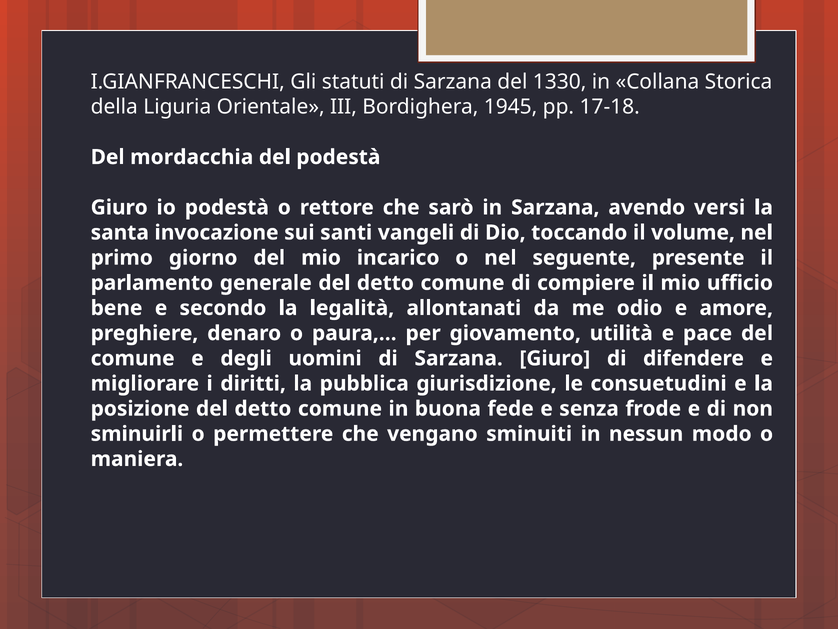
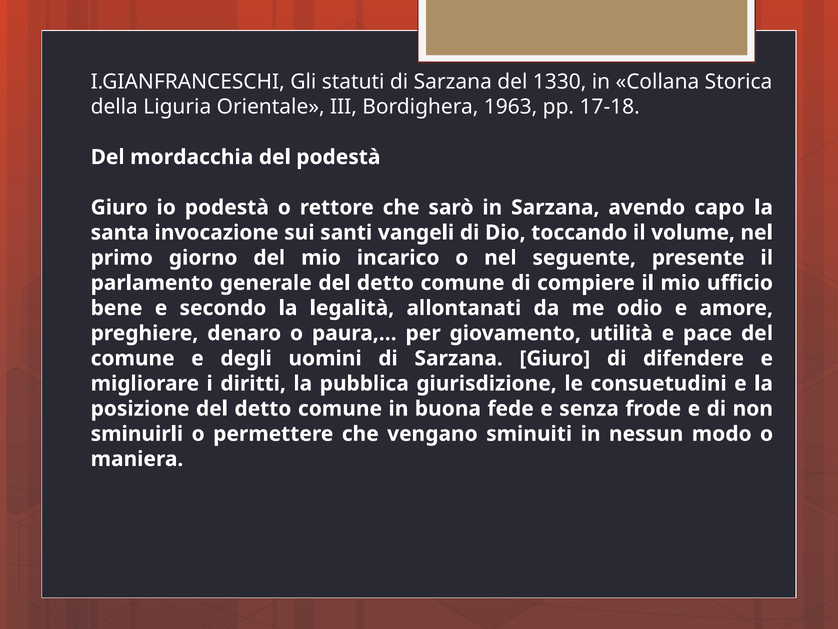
1945: 1945 -> 1963
versi: versi -> capo
